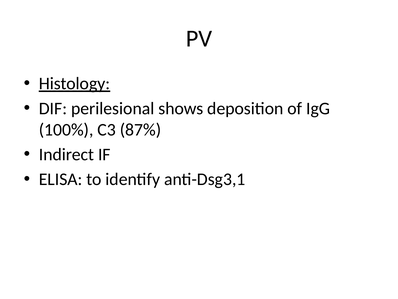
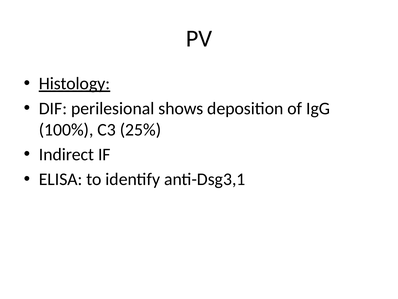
87%: 87% -> 25%
